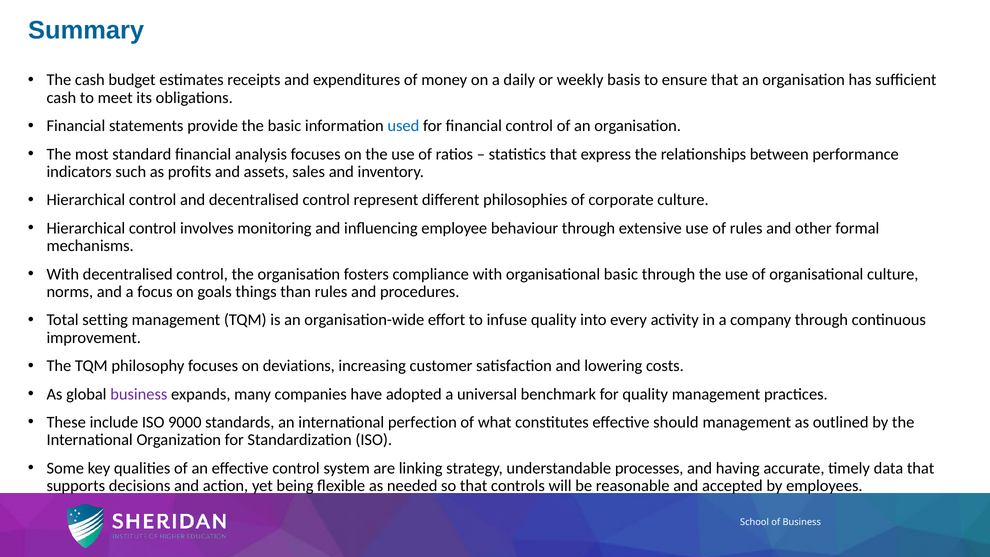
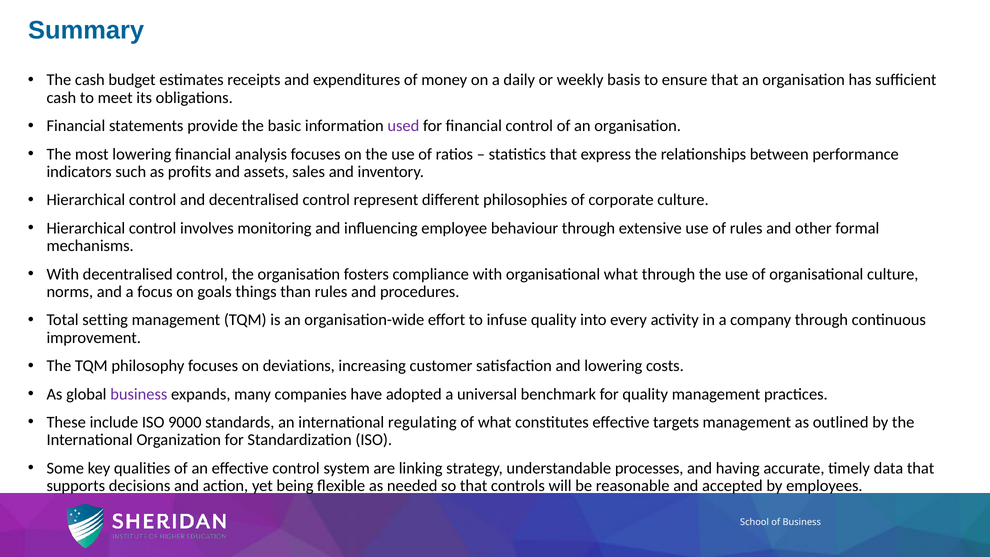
used colour: blue -> purple
most standard: standard -> lowering
organisational basic: basic -> what
perfection: perfection -> regulating
should: should -> targets
